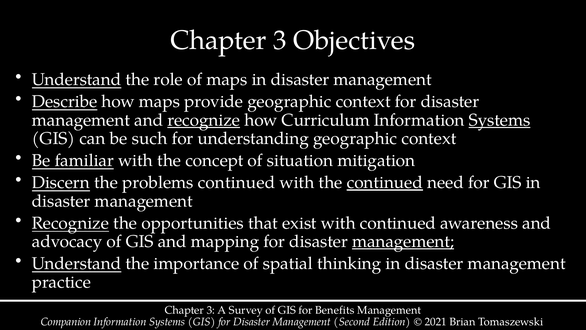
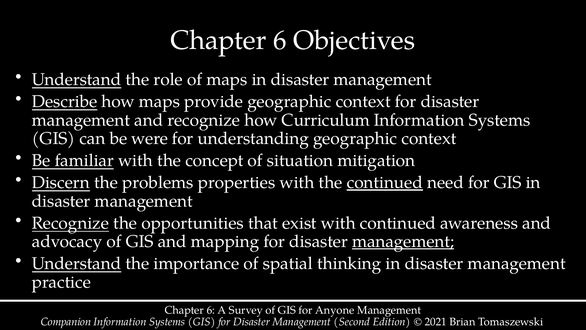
3 at (280, 40): 3 -> 6
recognize at (204, 120) underline: present -> none
Systems at (500, 120) underline: present -> none
such: such -> were
problems continued: continued -> properties
3 at (211, 310): 3 -> 6
Benefits: Benefits -> Anyone
